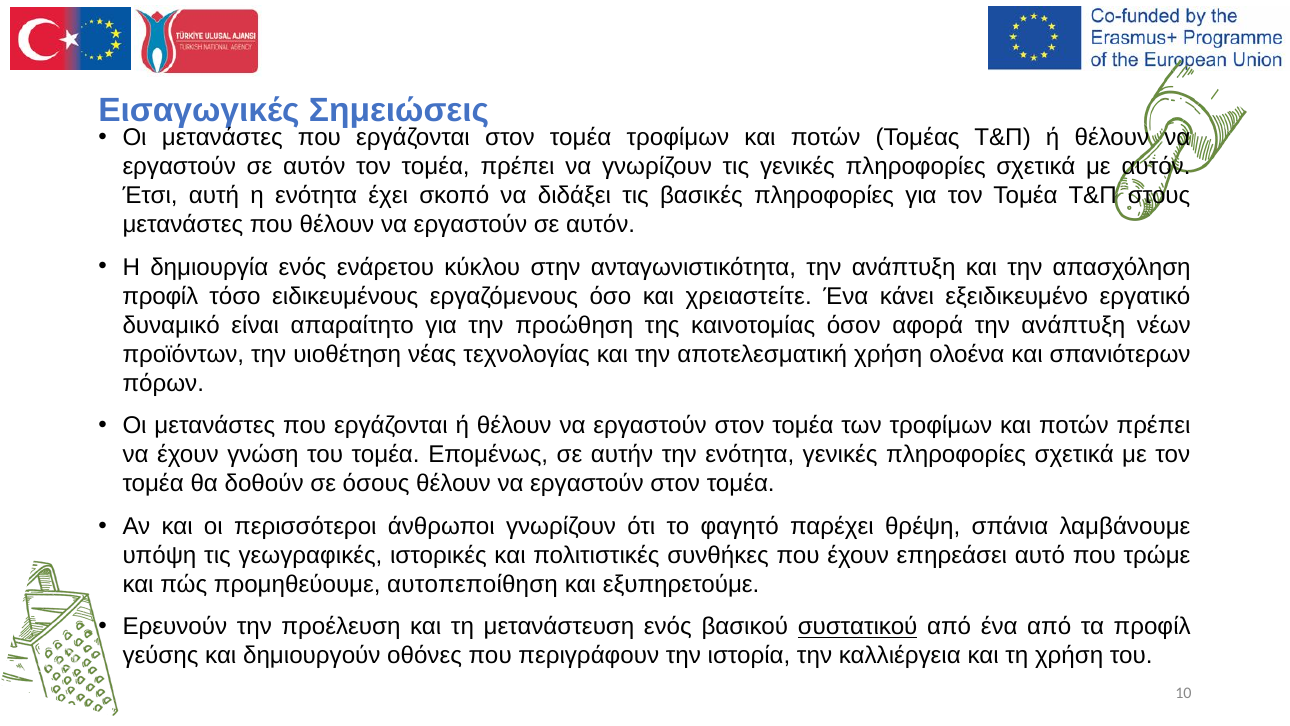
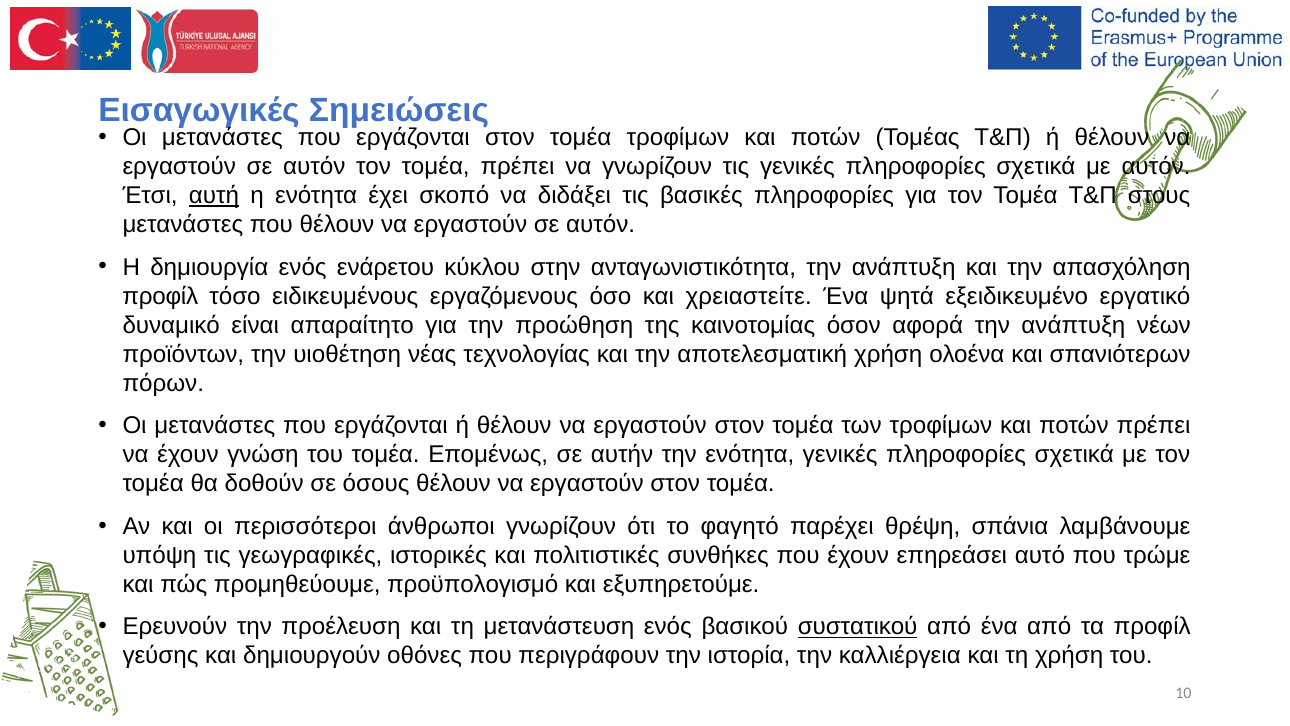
αυτή underline: none -> present
κάνει: κάνει -> ψητά
αυτοπεποίθηση: αυτοπεποίθηση -> προϋπολογισμό
